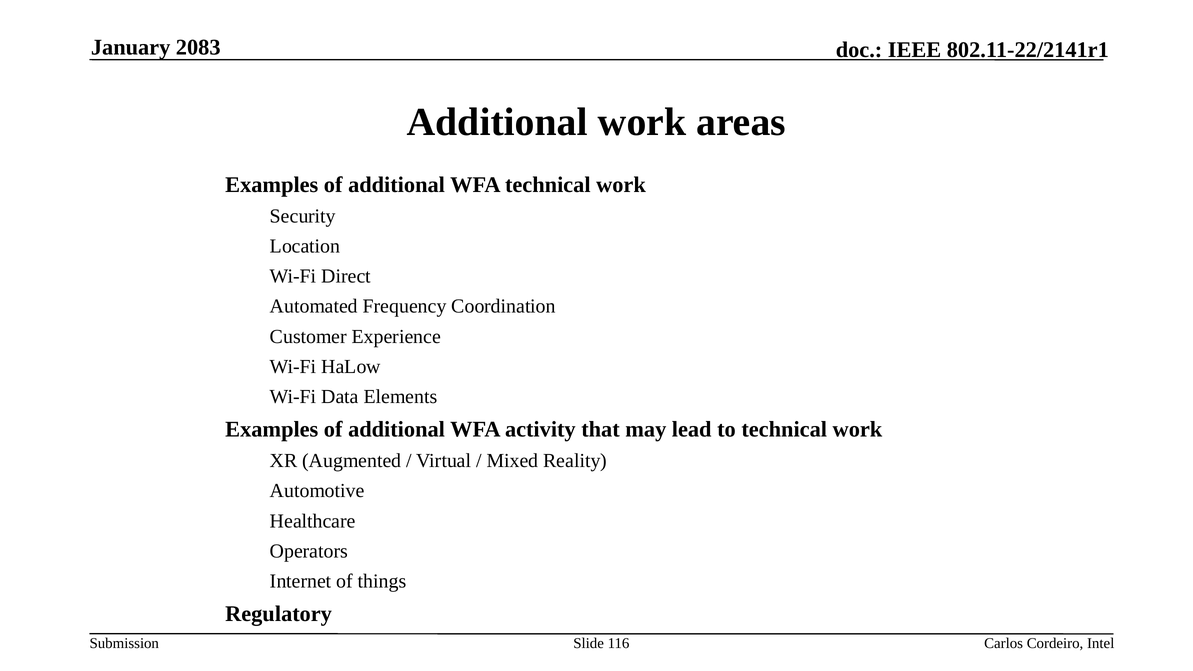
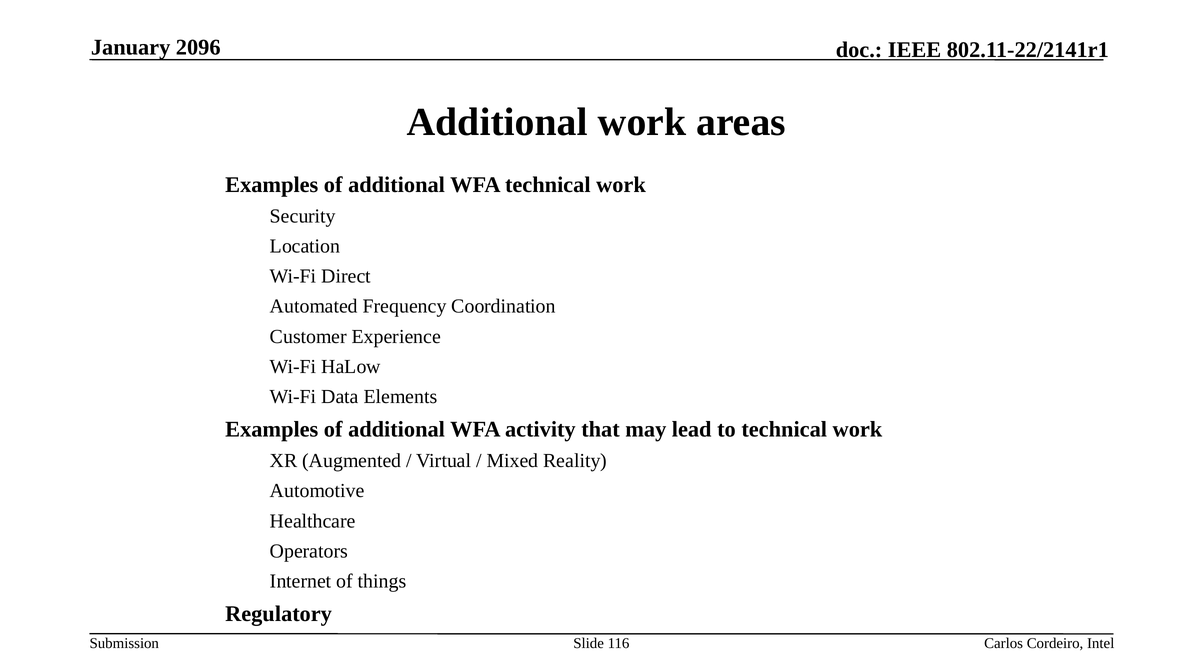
2083: 2083 -> 2096
